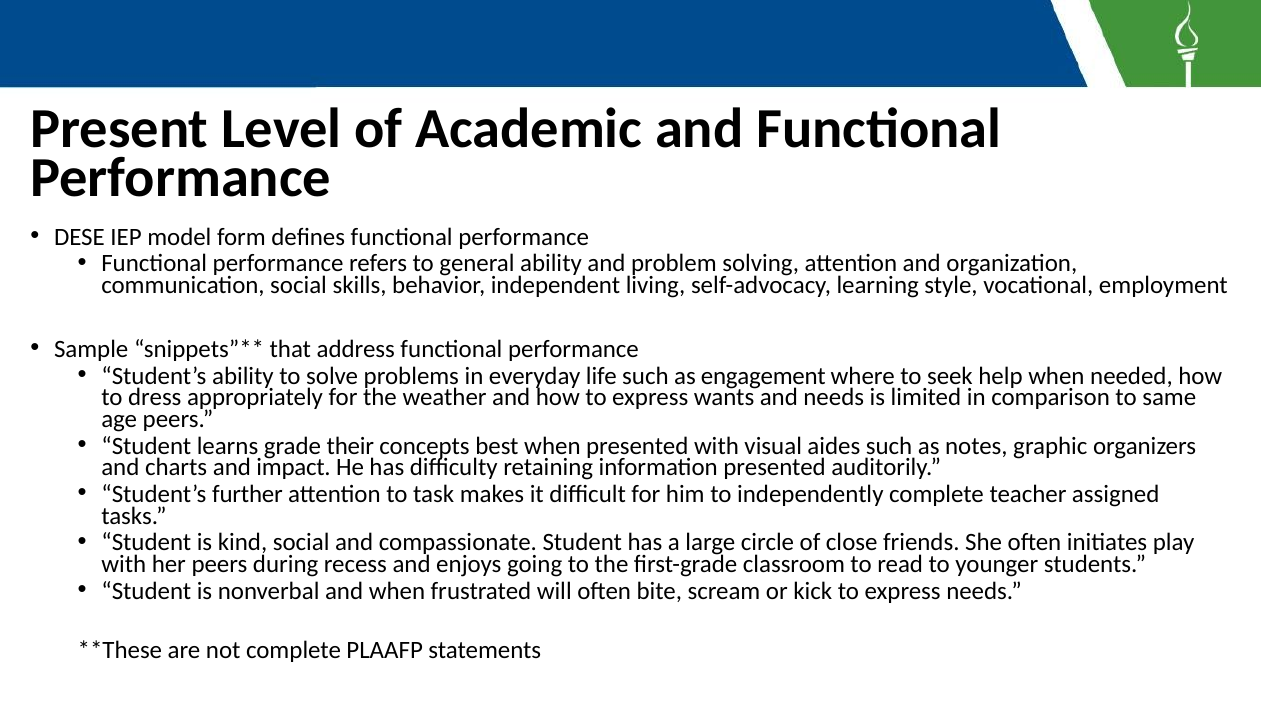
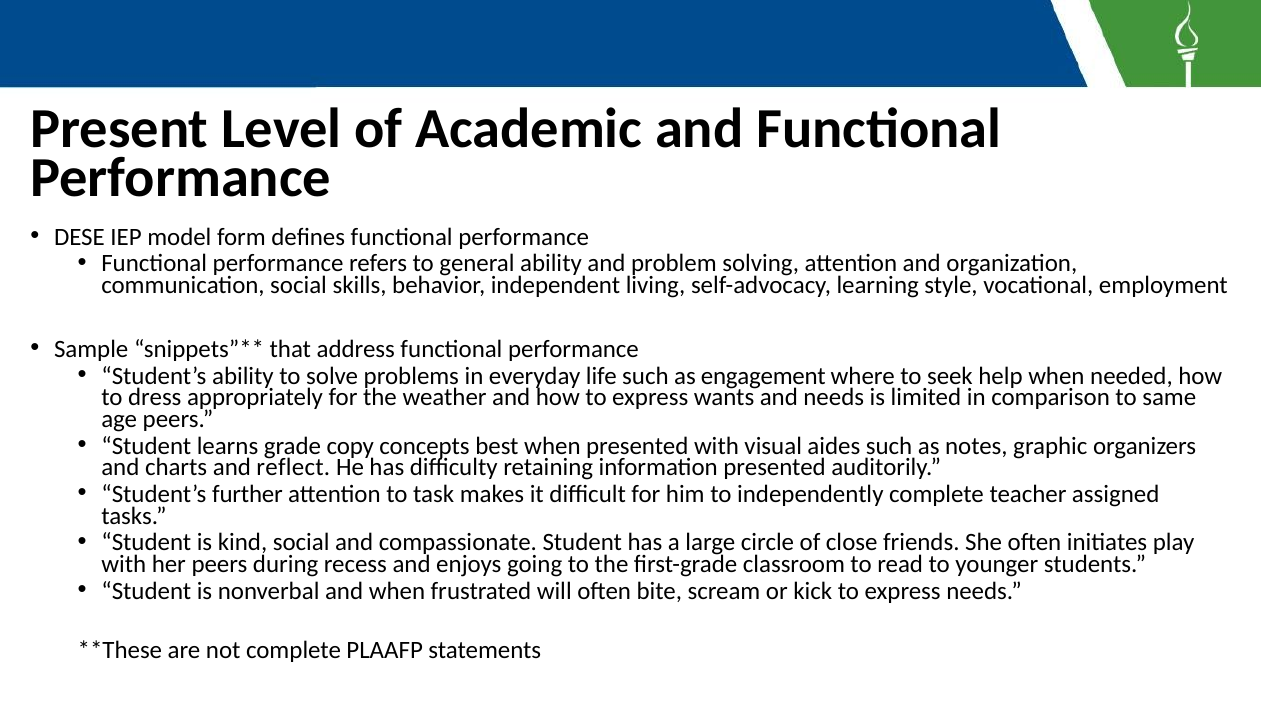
their: their -> copy
impact: impact -> reflect
